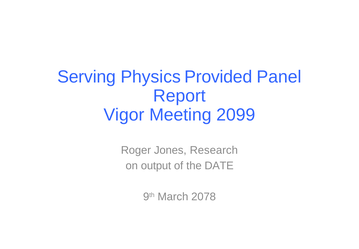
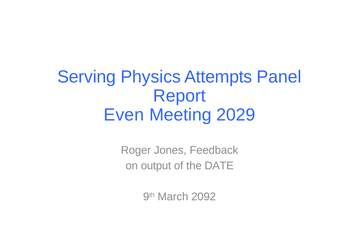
Provided: Provided -> Attempts
Vigor: Vigor -> Even
2099: 2099 -> 2029
Research: Research -> Feedback
2078: 2078 -> 2092
